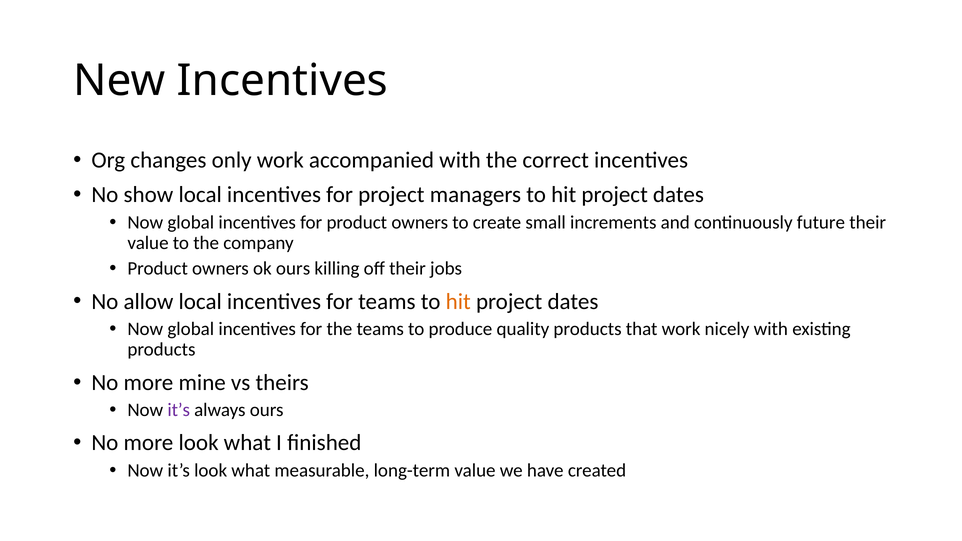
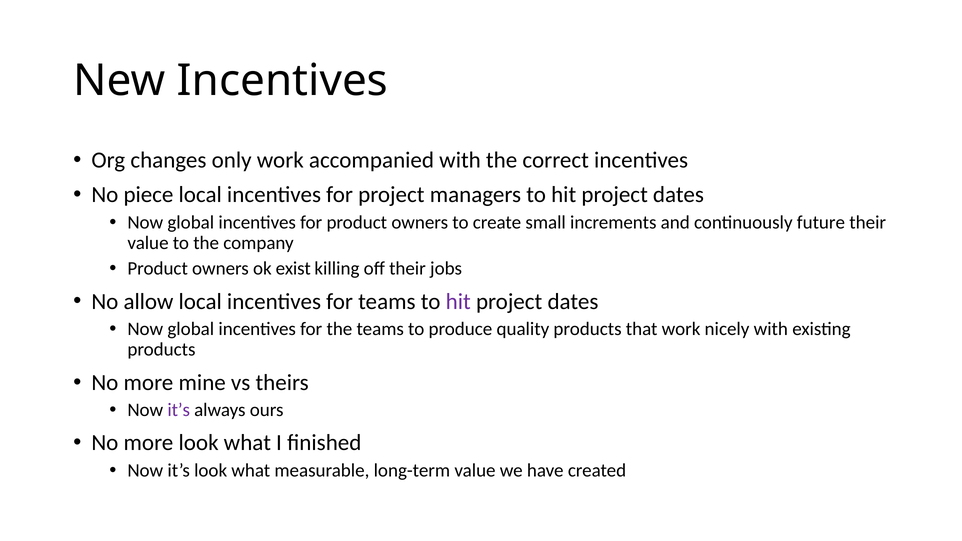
show: show -> piece
ok ours: ours -> exist
hit at (458, 301) colour: orange -> purple
